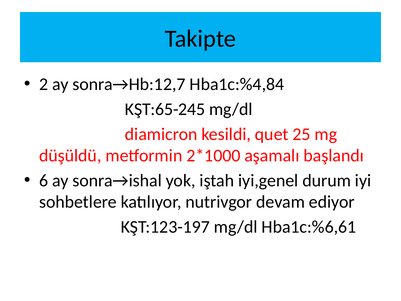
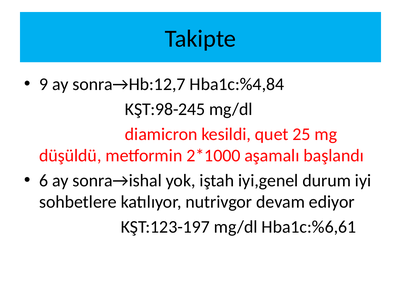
2: 2 -> 9
KŞT:65-245: KŞT:65-245 -> KŞT:98-245
